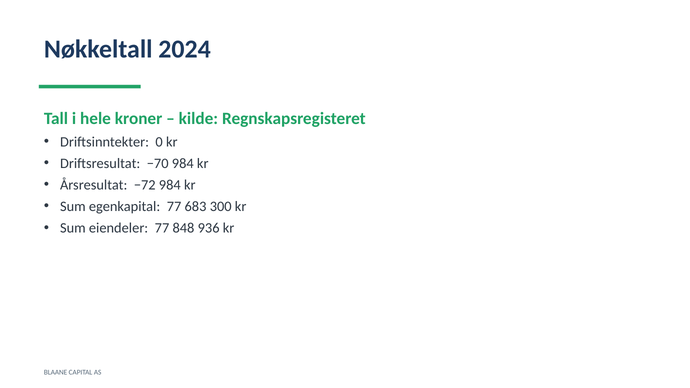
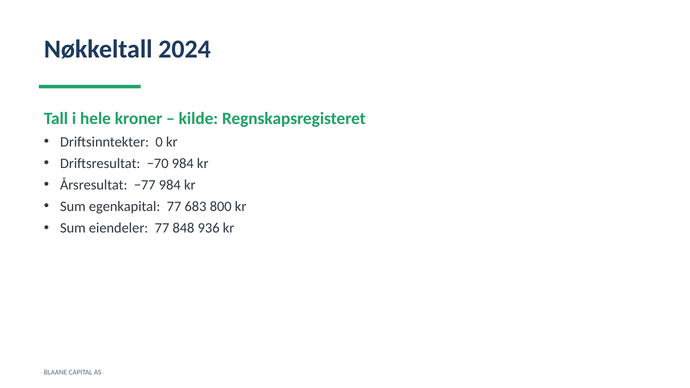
−72: −72 -> −77
300: 300 -> 800
